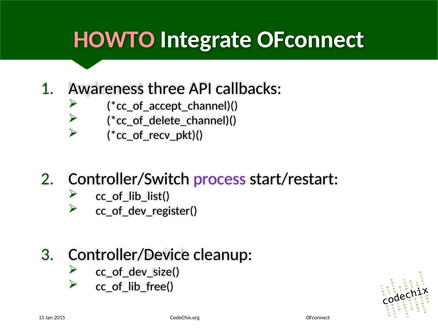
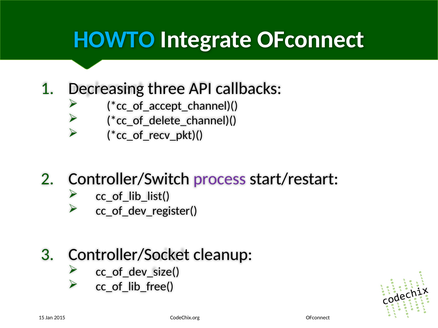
HOWTO colour: pink -> light blue
Awareness: Awareness -> Decreasing
Controller/Device: Controller/Device -> Controller/Socket
